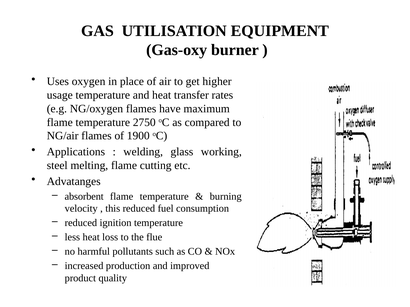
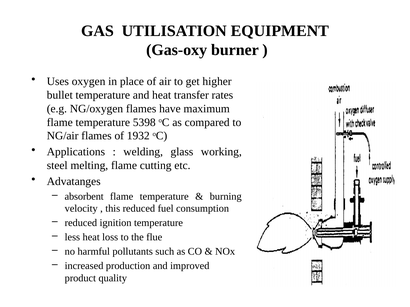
usage: usage -> bullet
2750: 2750 -> 5398
1900: 1900 -> 1932
